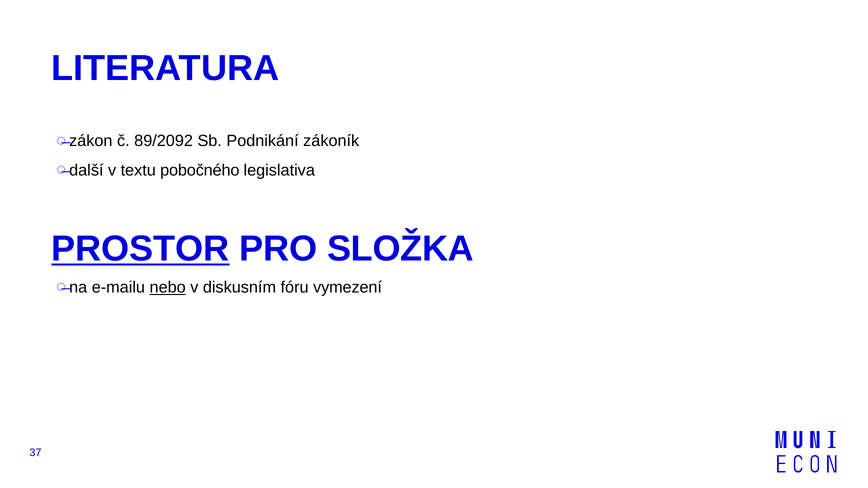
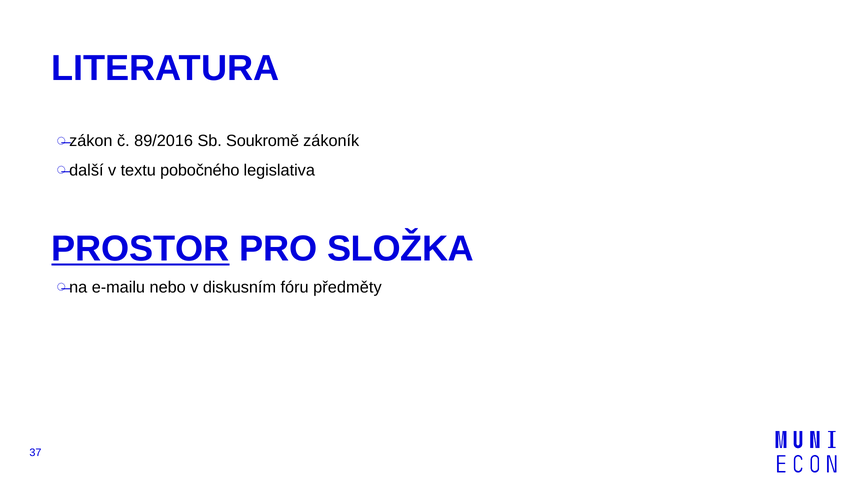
89/2092: 89/2092 -> 89/2016
Podnikání: Podnikání -> Soukromě
nebo underline: present -> none
vymezení: vymezení -> předměty
